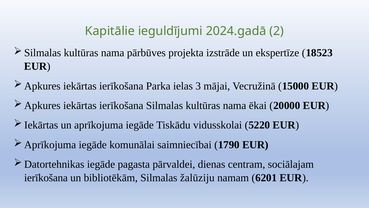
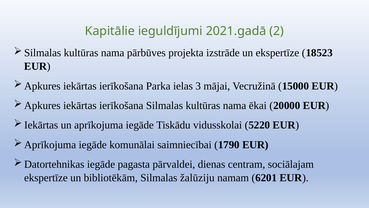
2024.gadā: 2024.gadā -> 2021.gadā
ierīkošana at (46, 177): ierīkošana -> ekspertīze
